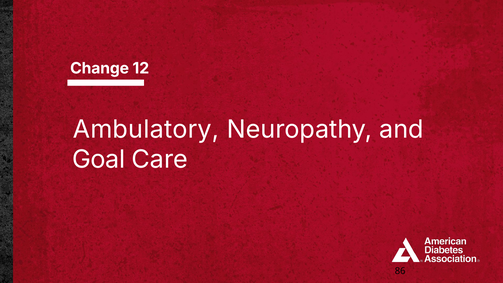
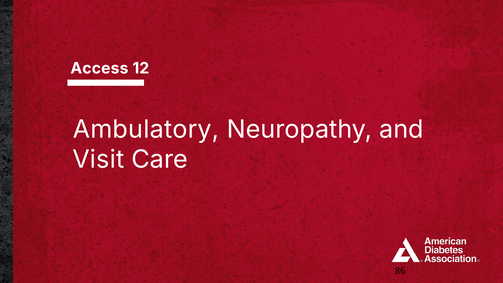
Change: Change -> Access
Goal: Goal -> Visit
